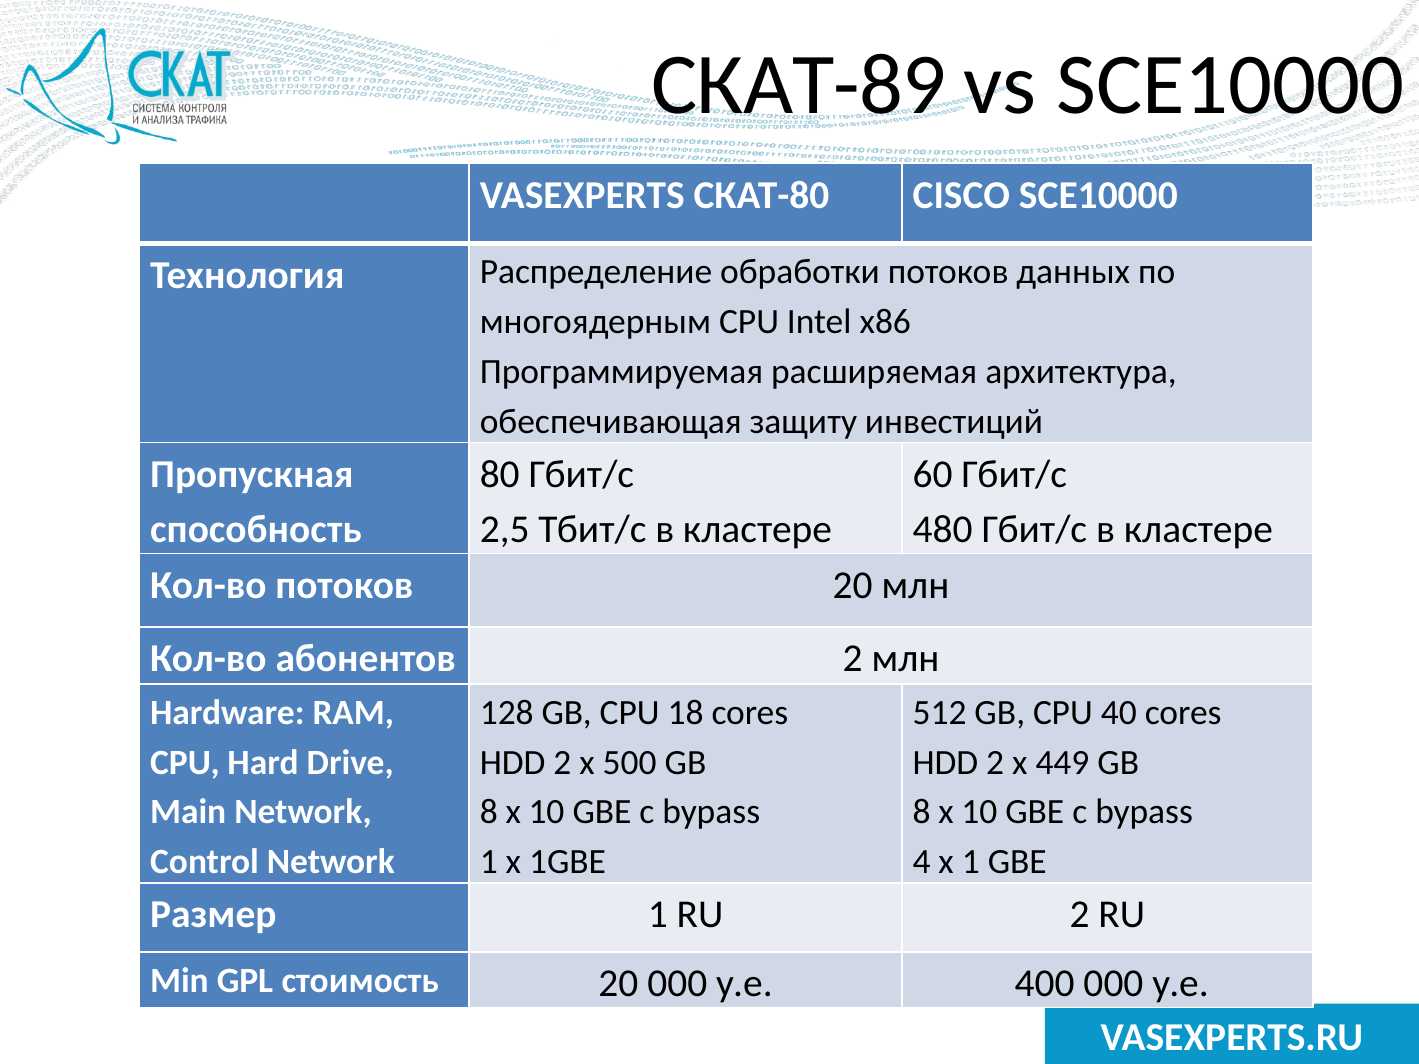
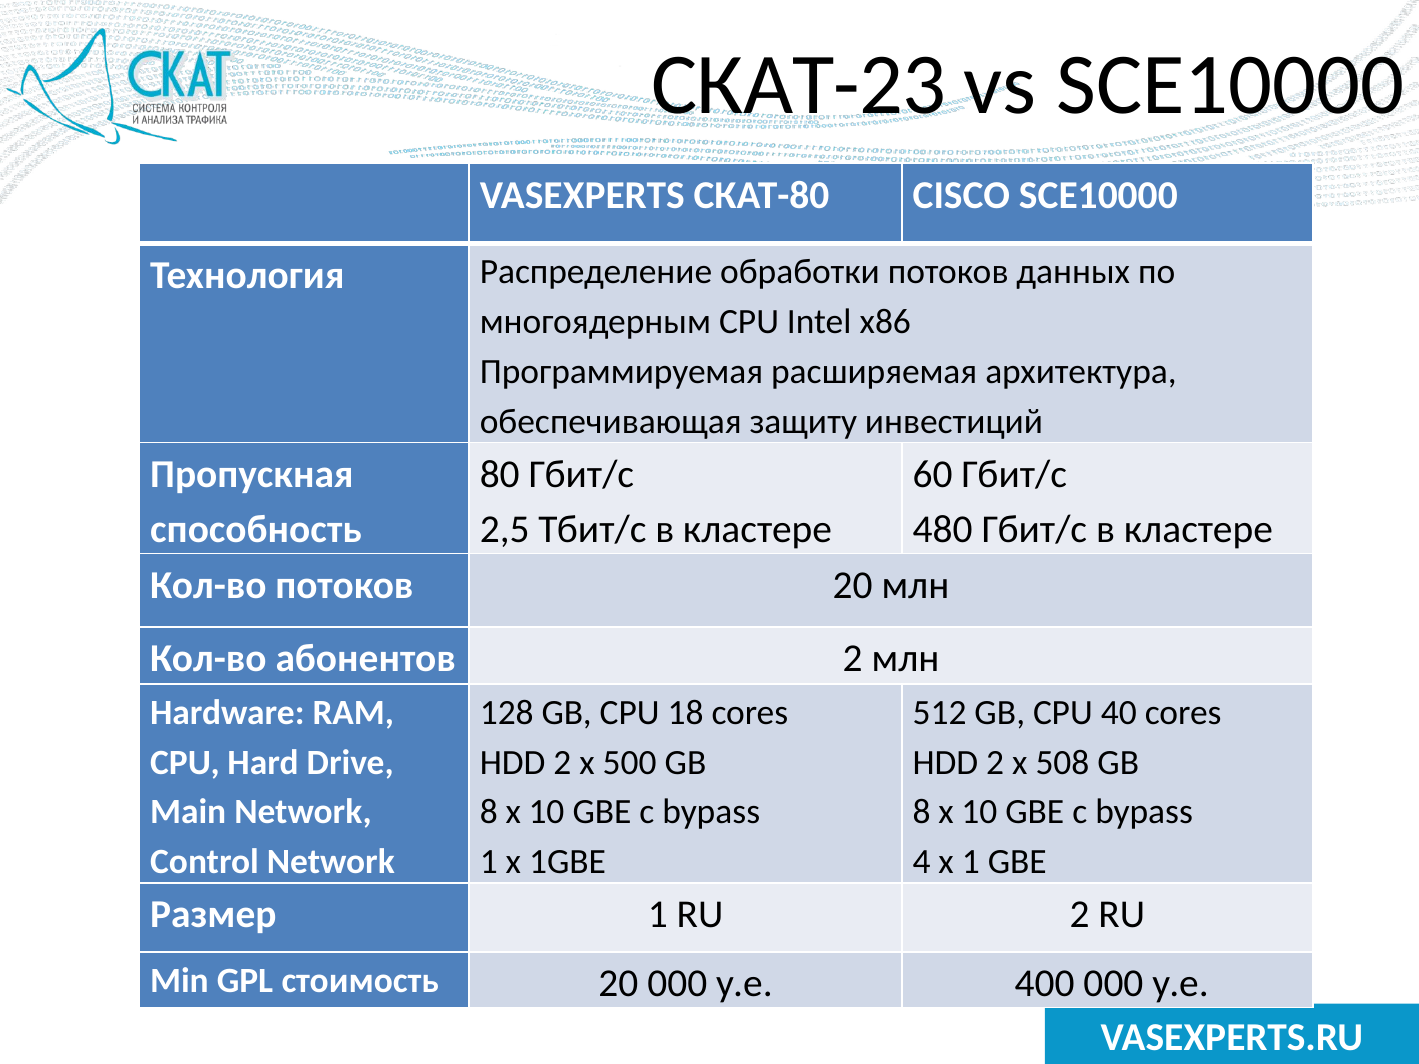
СКАТ-89: СКАТ-89 -> СКАТ-23
449: 449 -> 508
